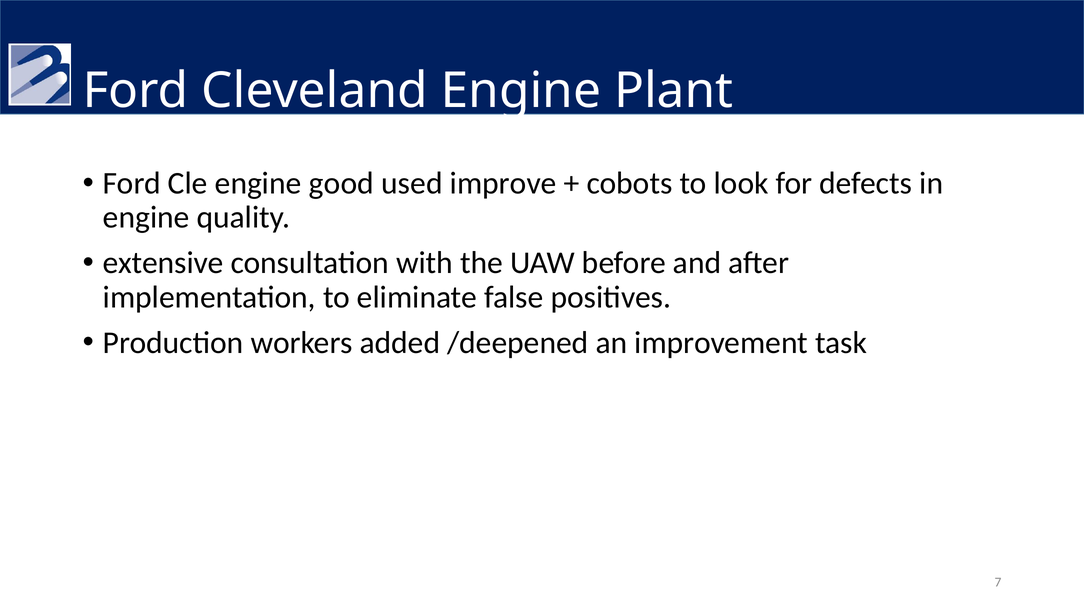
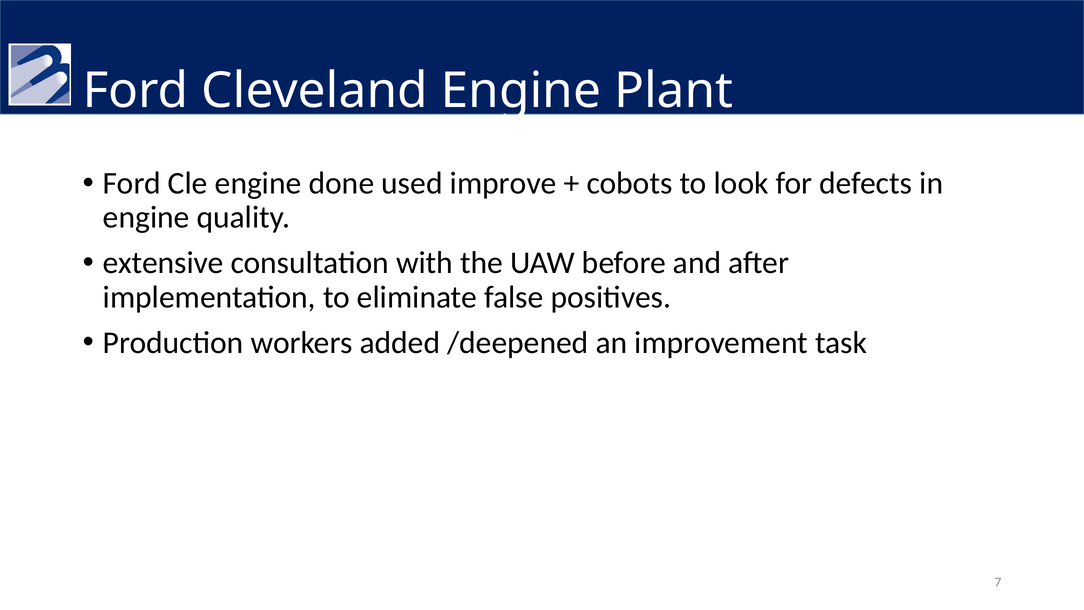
good: good -> done
